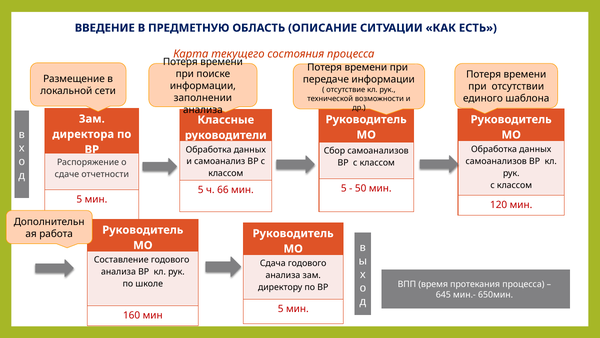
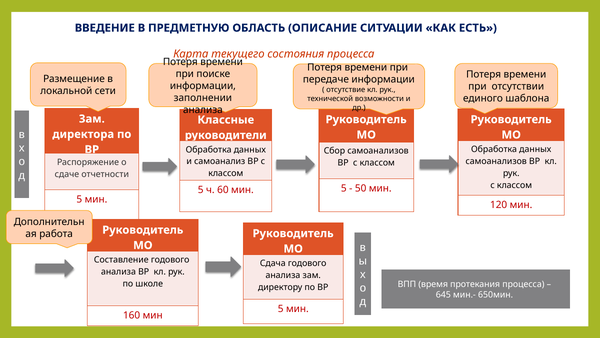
66: 66 -> 60
